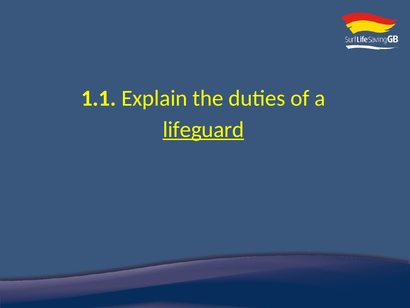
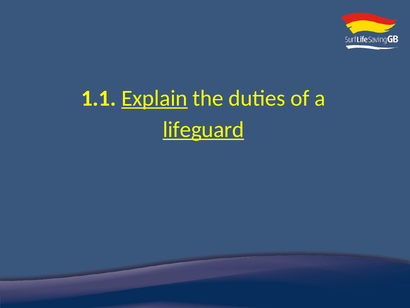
Explain underline: none -> present
